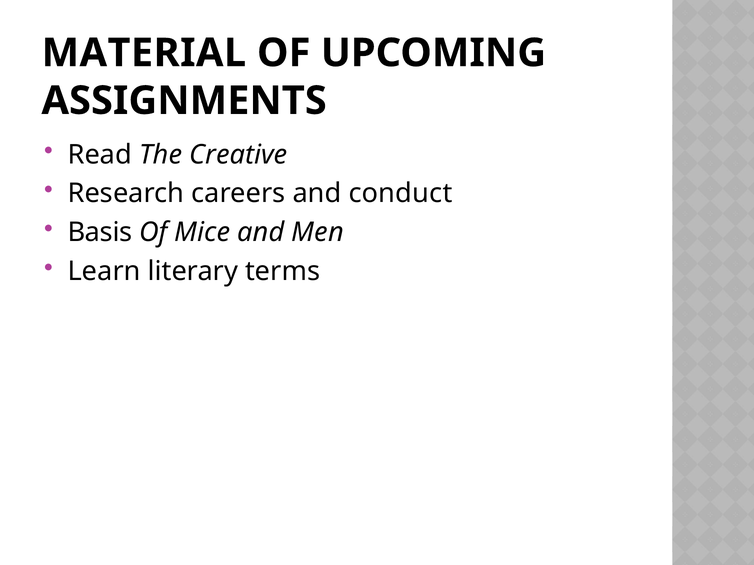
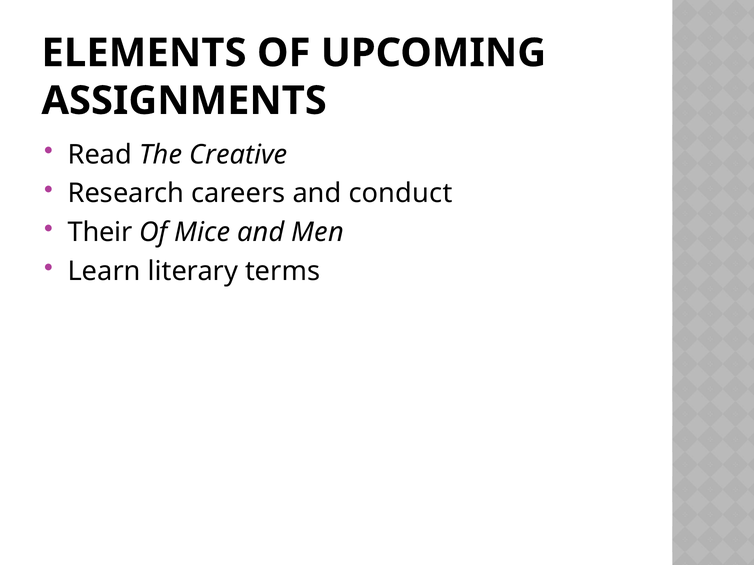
MATERIAL: MATERIAL -> ELEMENTS
Basis: Basis -> Their
